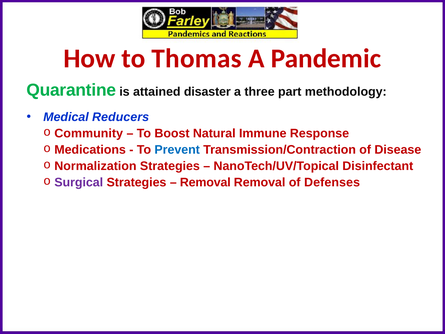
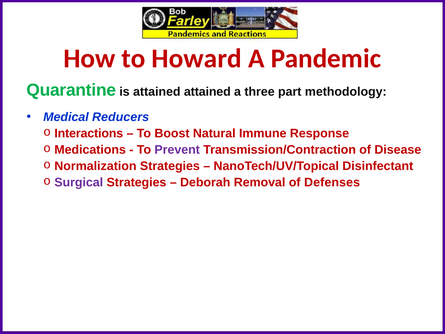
Thomas: Thomas -> Howard
attained disaster: disaster -> attained
Community: Community -> Interactions
Prevent colour: blue -> purple
Removal at (205, 182): Removal -> Deborah
